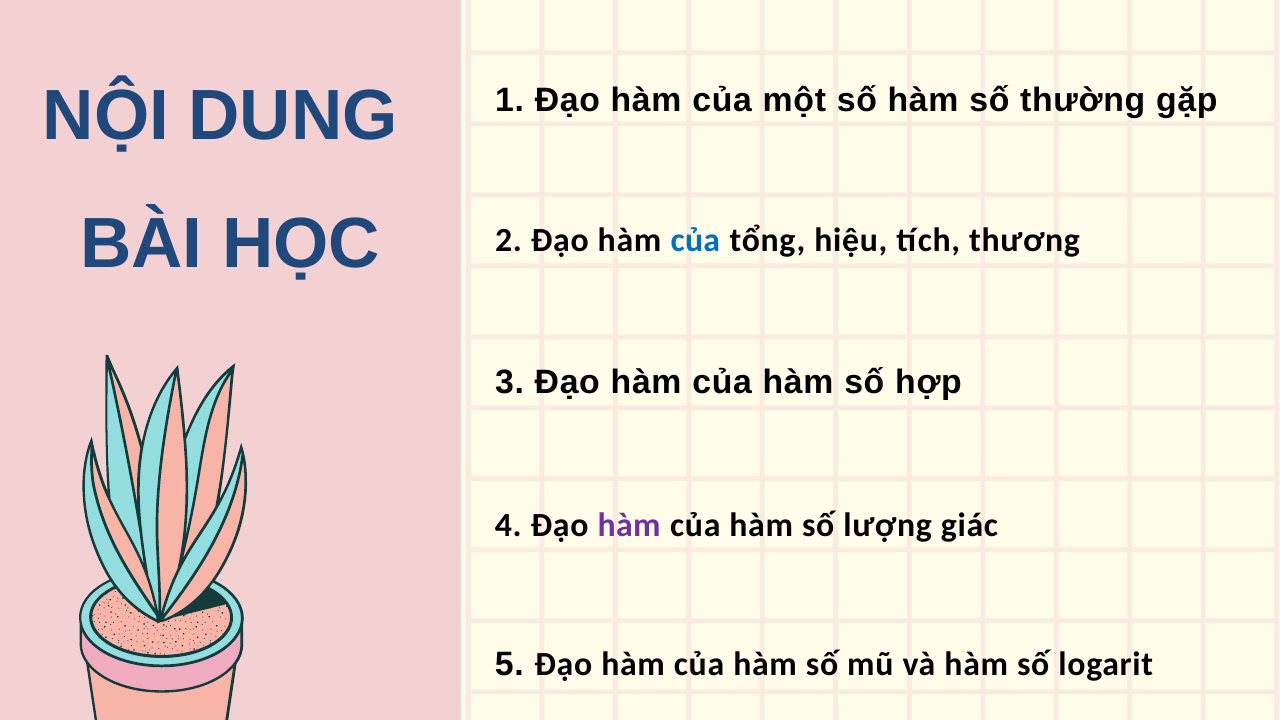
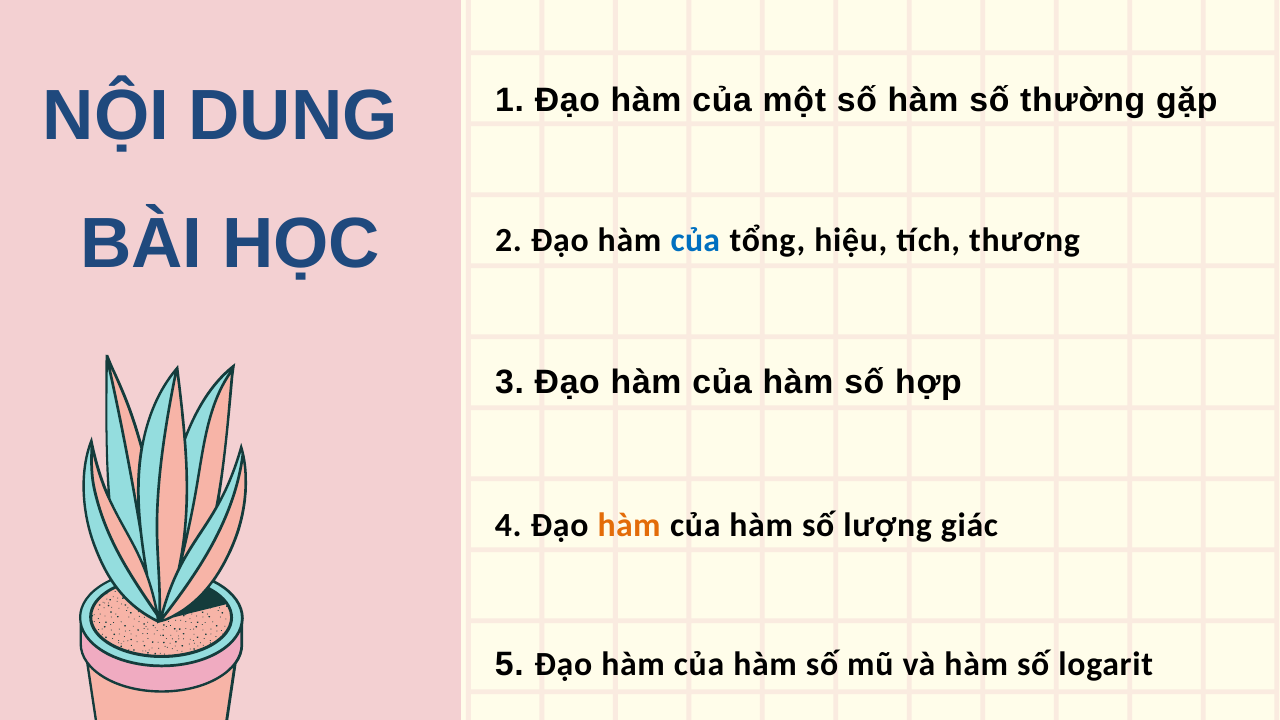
hàm at (629, 525) colour: purple -> orange
